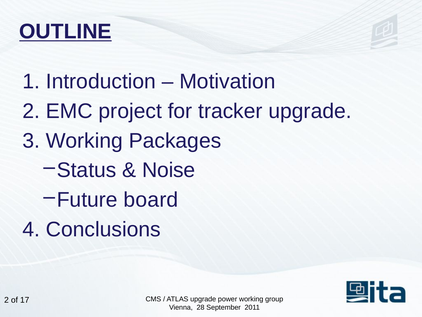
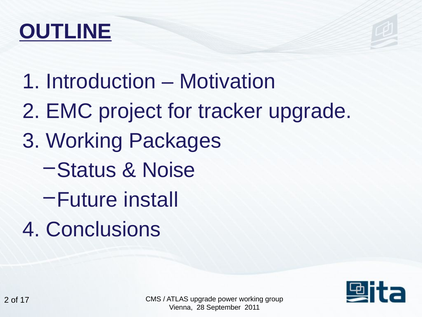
board: board -> install
